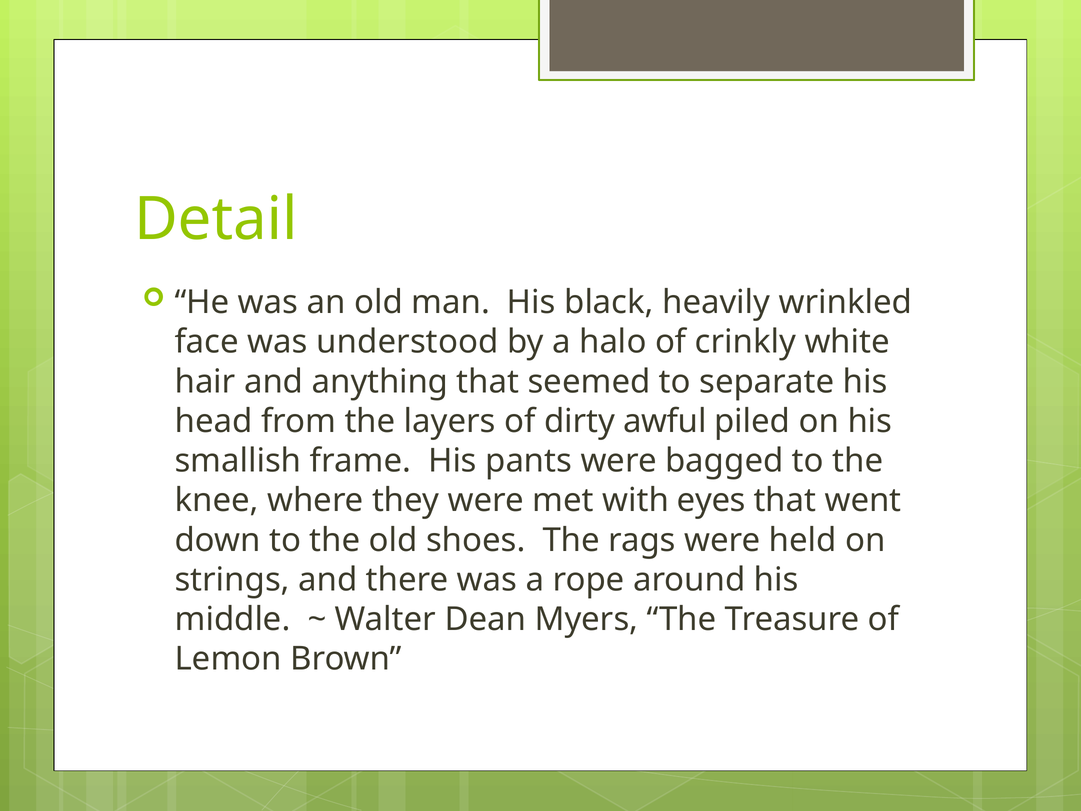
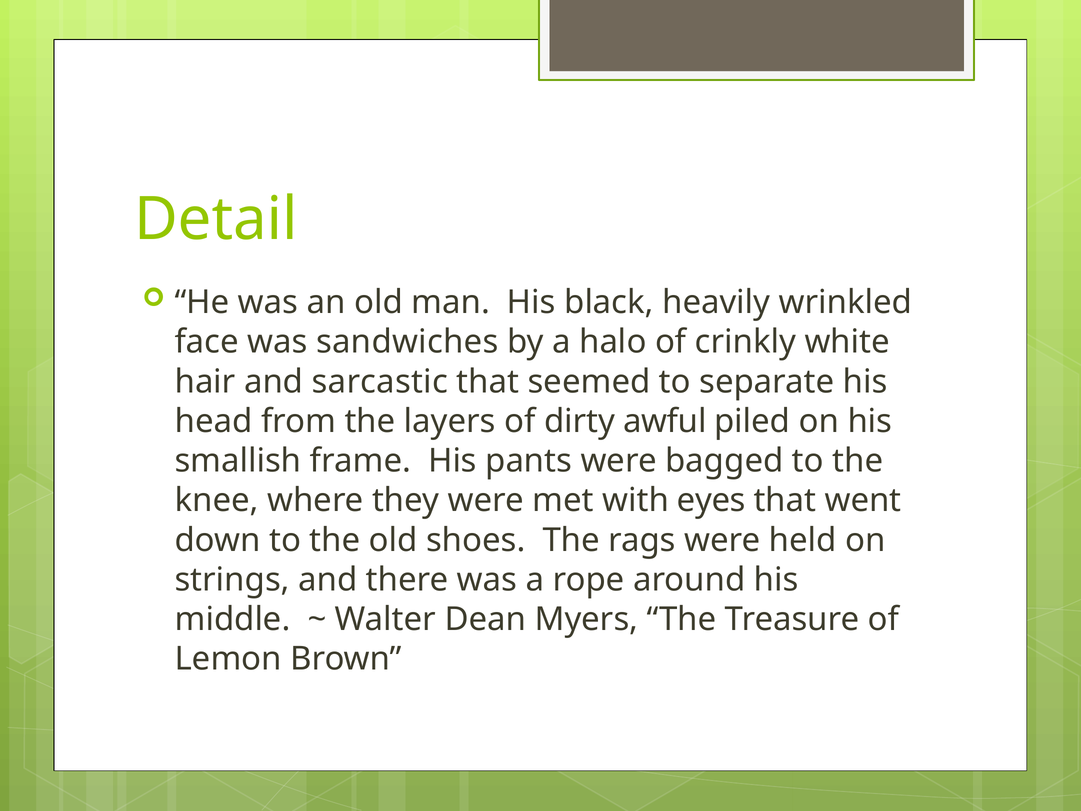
understood: understood -> sandwiches
anything: anything -> sarcastic
